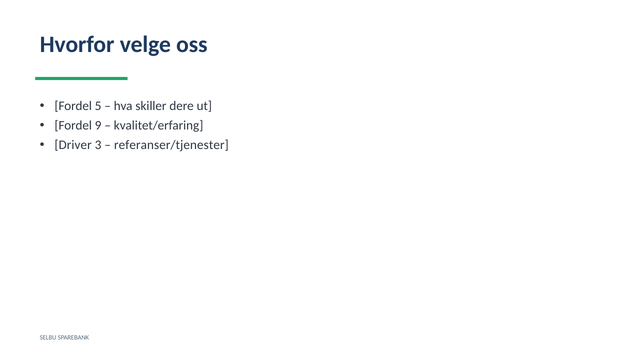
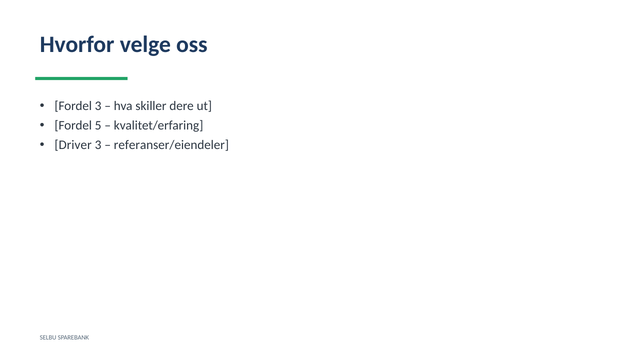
Fordel 5: 5 -> 3
9: 9 -> 5
referanser/tjenester: referanser/tjenester -> referanser/eiendeler
